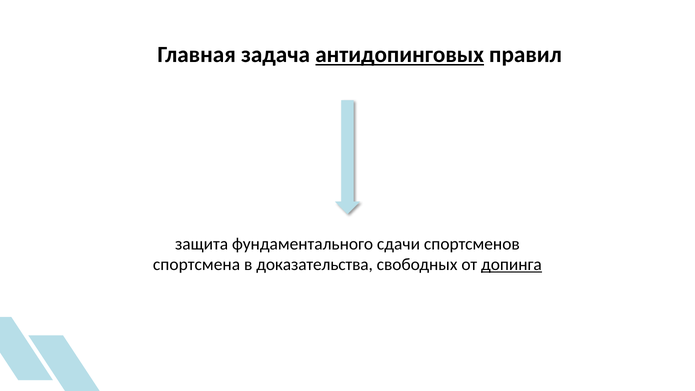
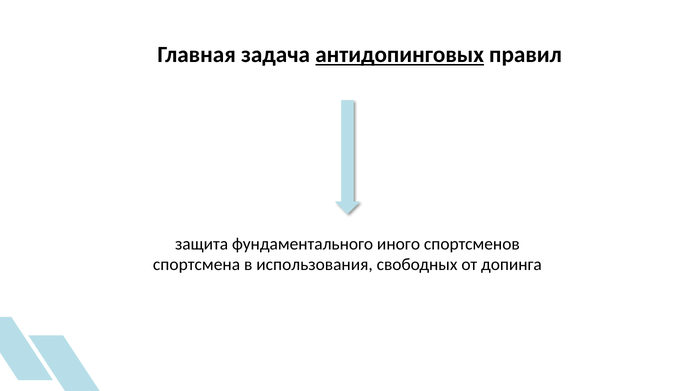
сдачи: сдачи -> иного
доказательства: доказательства -> использования
допинга underline: present -> none
